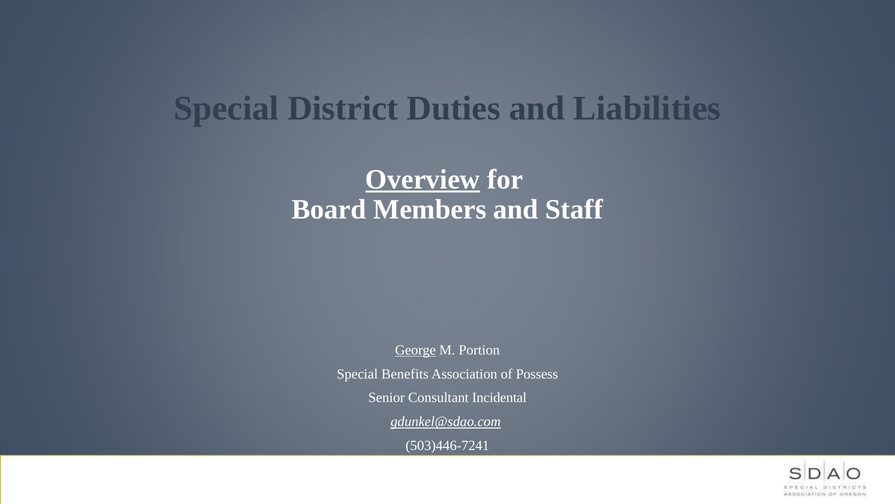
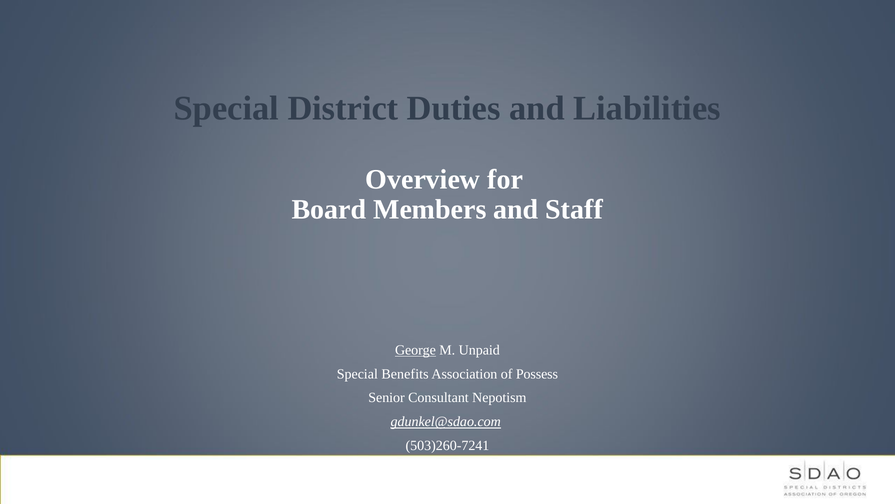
Overview underline: present -> none
Portion: Portion -> Unpaid
Incidental: Incidental -> Nepotism
503)446-7241: 503)446-7241 -> 503)260-7241
